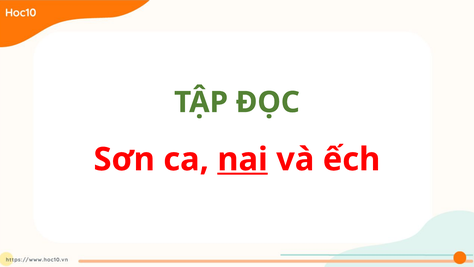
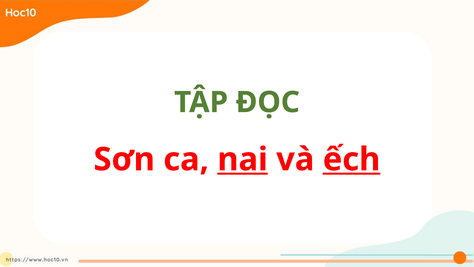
ếch underline: none -> present
